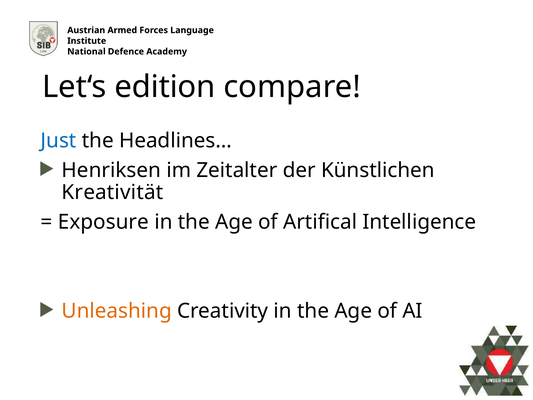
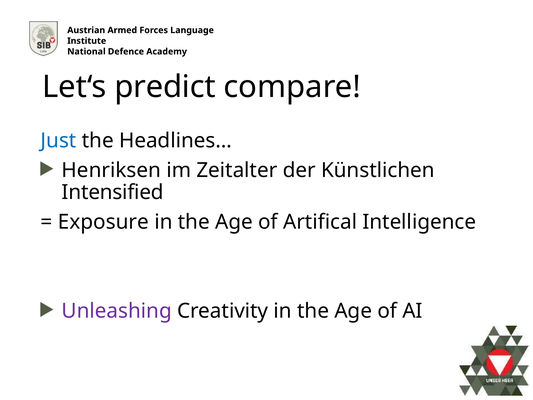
edition: edition -> predict
Kreativität: Kreativität -> Intensified
Unleashing colour: orange -> purple
